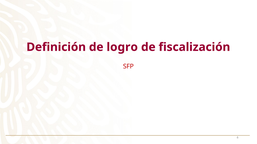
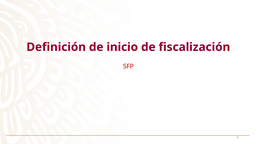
logro: logro -> inicio
